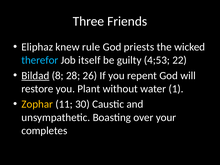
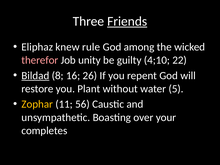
Friends underline: none -> present
priests: priests -> among
therefor colour: light blue -> pink
itself: itself -> unity
4;53: 4;53 -> 4;10
28: 28 -> 16
1: 1 -> 5
30: 30 -> 56
